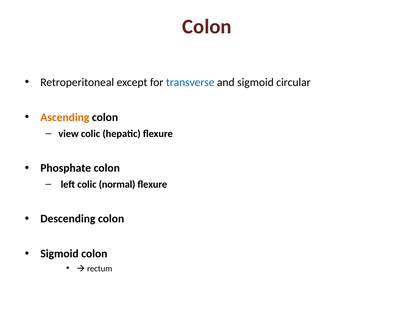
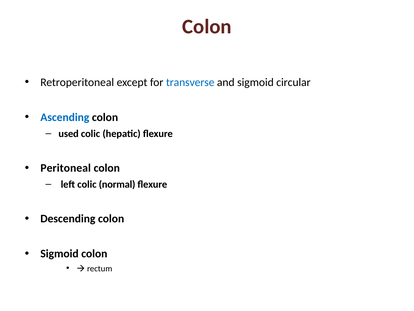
Ascending colour: orange -> blue
view: view -> used
Phosphate: Phosphate -> Peritoneal
